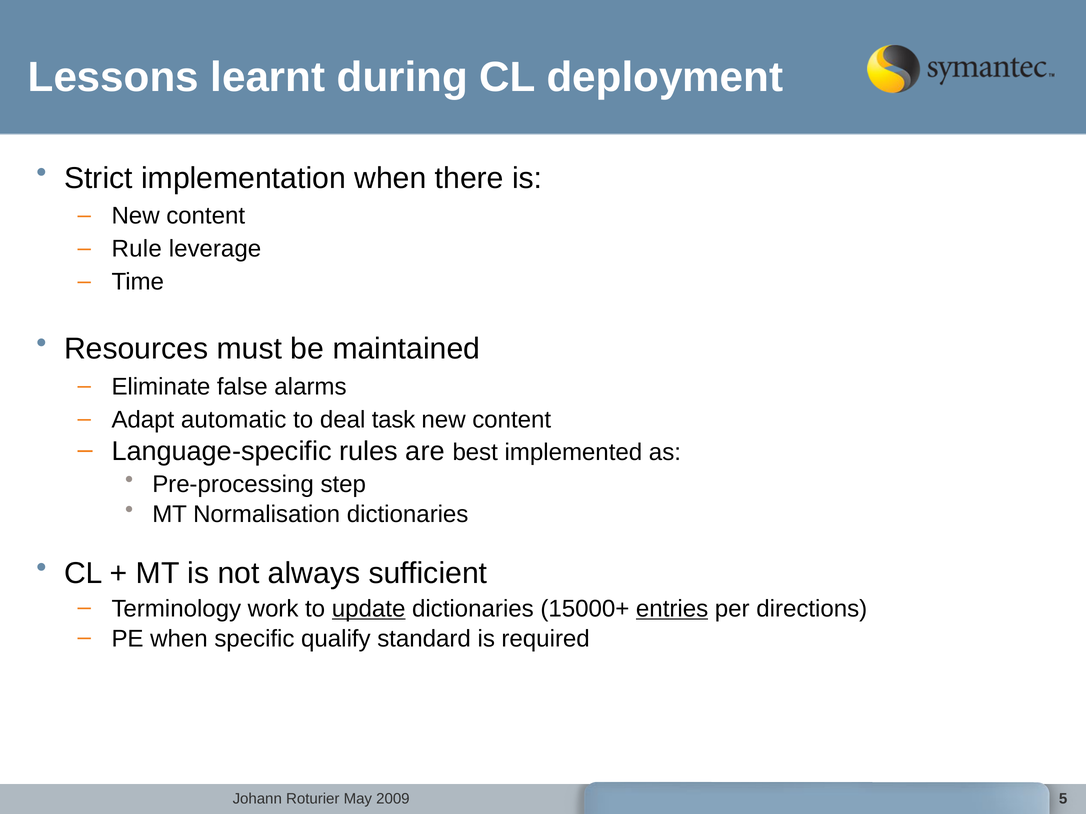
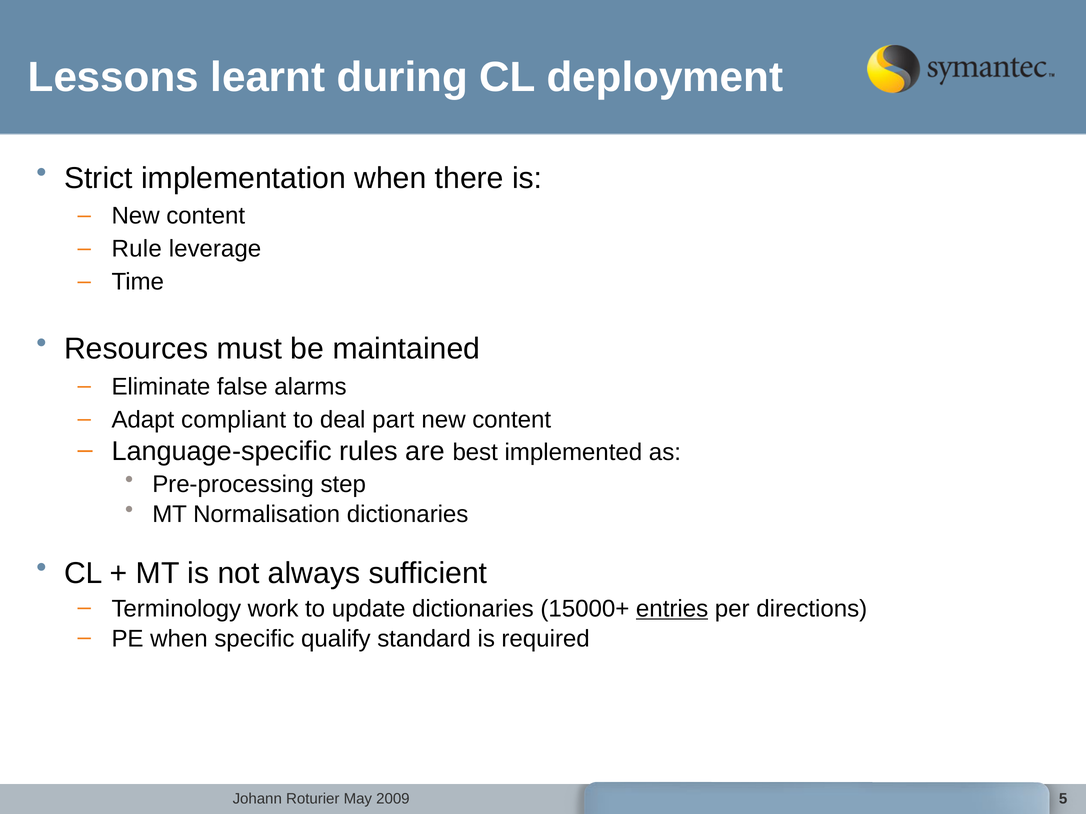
automatic: automatic -> compliant
task: task -> part
update underline: present -> none
